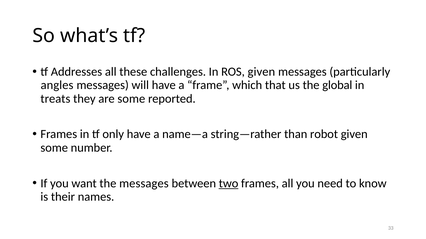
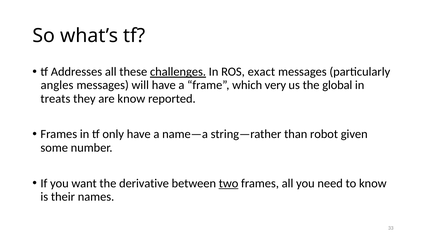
challenges underline: none -> present
ROS given: given -> exact
that: that -> very
are some: some -> know
the messages: messages -> derivative
